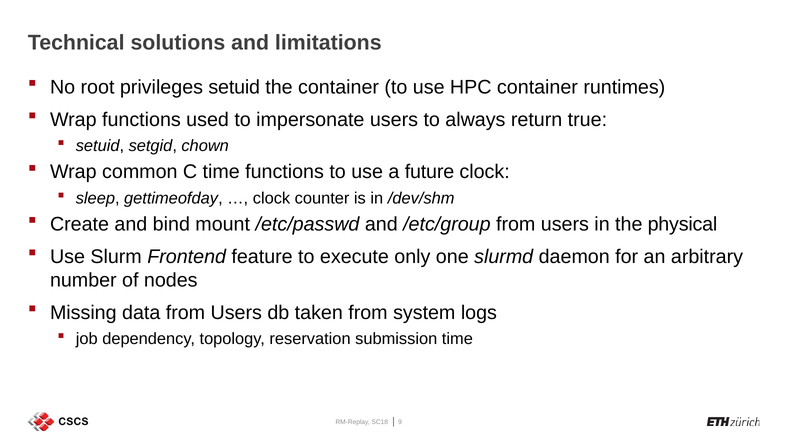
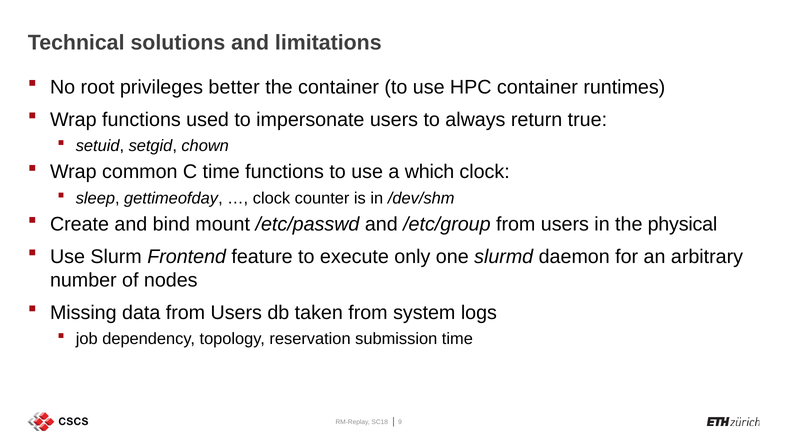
privileges setuid: setuid -> better
future: future -> which
